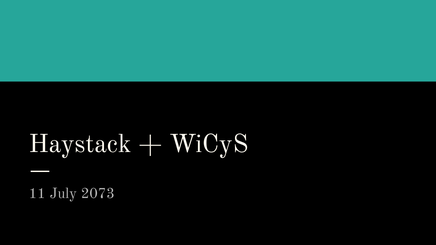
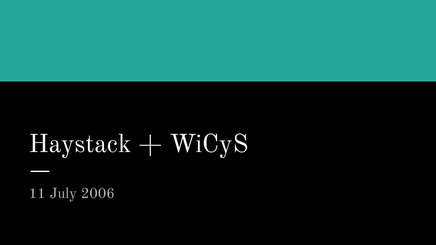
2073: 2073 -> 2006
